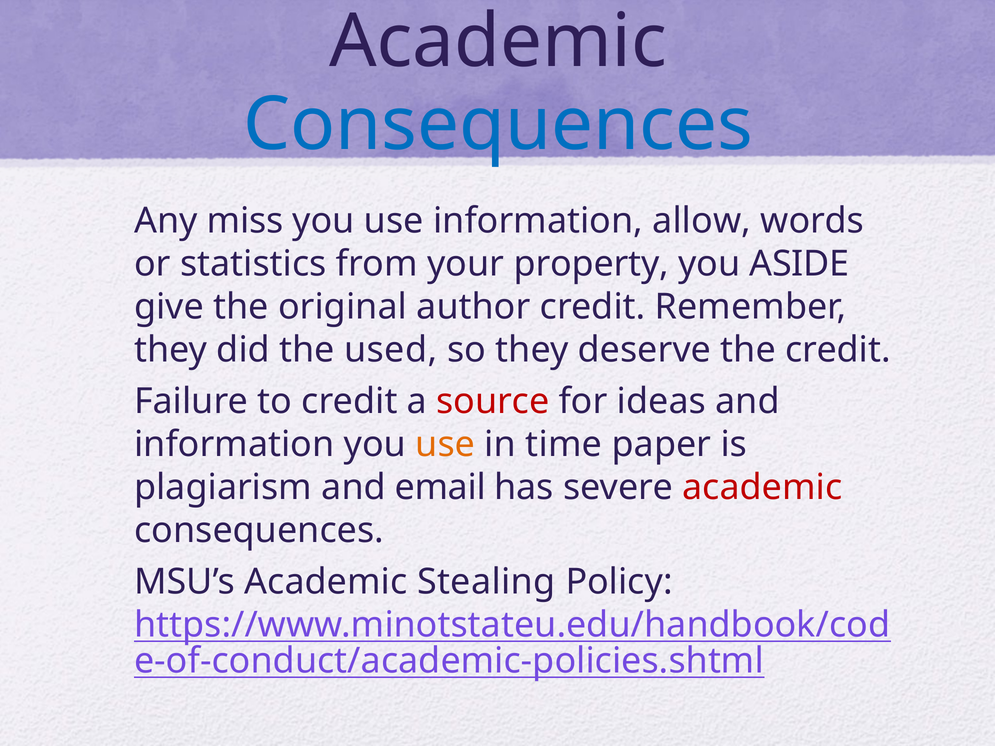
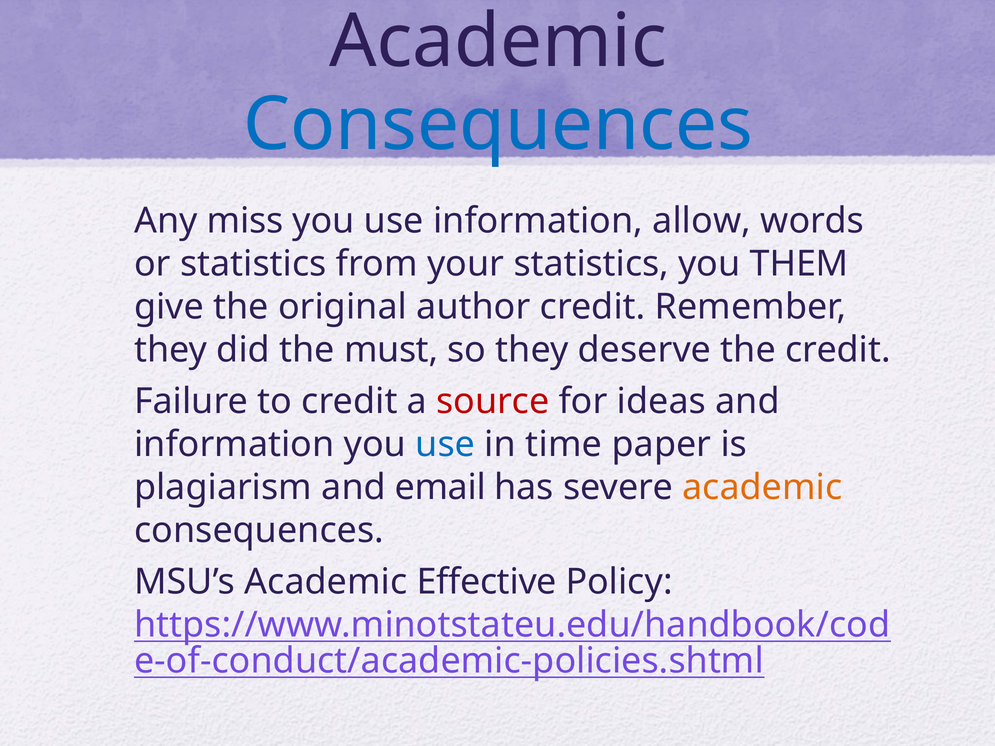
your property: property -> statistics
ASIDE: ASIDE -> THEM
used: used -> must
use at (445, 445) colour: orange -> blue
academic at (762, 488) colour: red -> orange
Stealing: Stealing -> Effective
